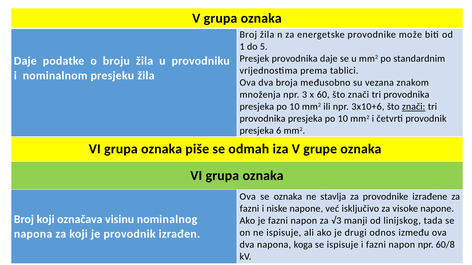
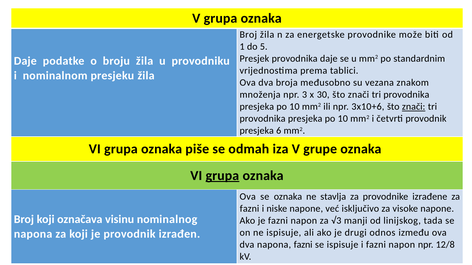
60: 60 -> 30
grupa at (222, 176) underline: none -> present
napona koga: koga -> fazni
60/8: 60/8 -> 12/8
